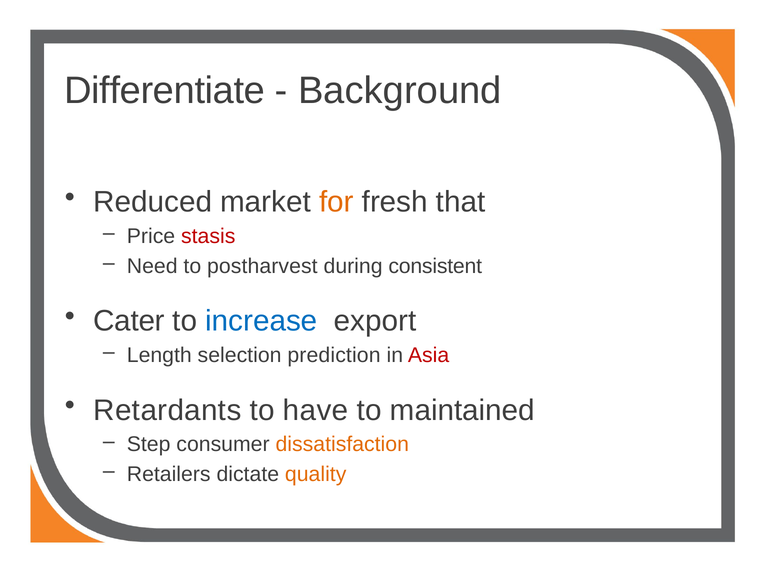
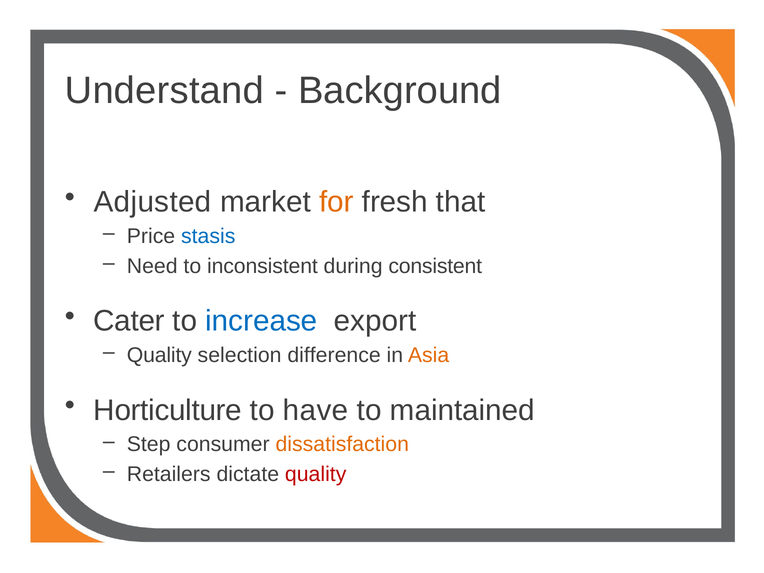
Differentiate: Differentiate -> Understand
Reduced: Reduced -> Adjusted
stasis colour: red -> blue
postharvest: postharvest -> inconsistent
Length at (159, 355): Length -> Quality
prediction: prediction -> difference
Asia colour: red -> orange
Retardants: Retardants -> Horticulture
quality at (316, 474) colour: orange -> red
